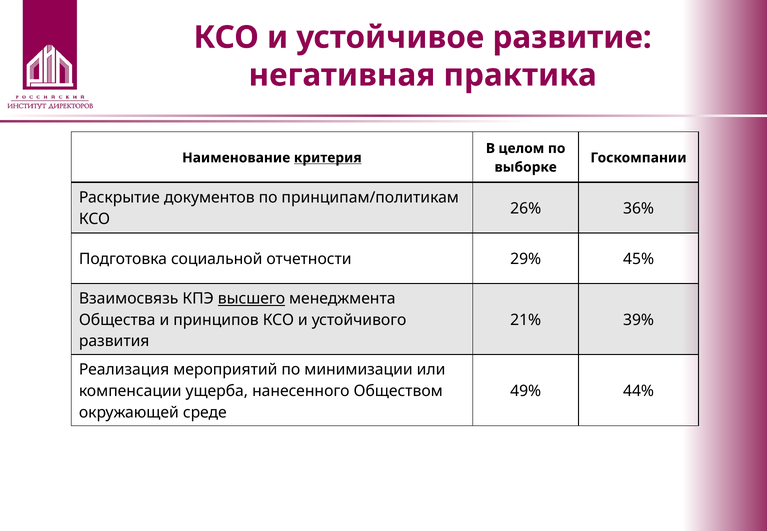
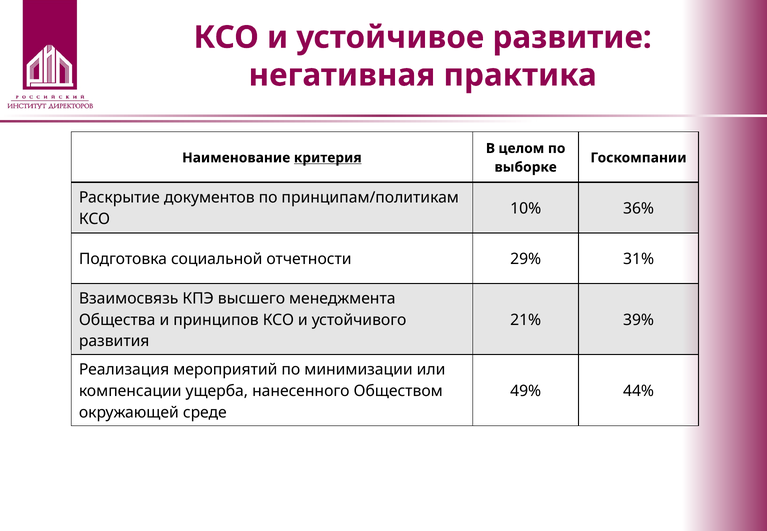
26%: 26% -> 10%
45%: 45% -> 31%
высшего underline: present -> none
